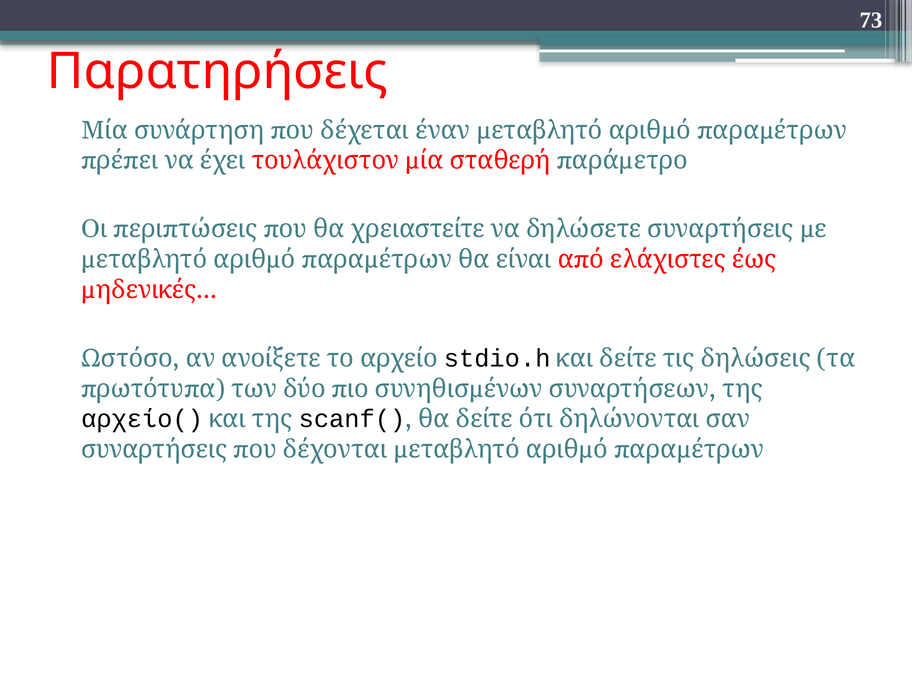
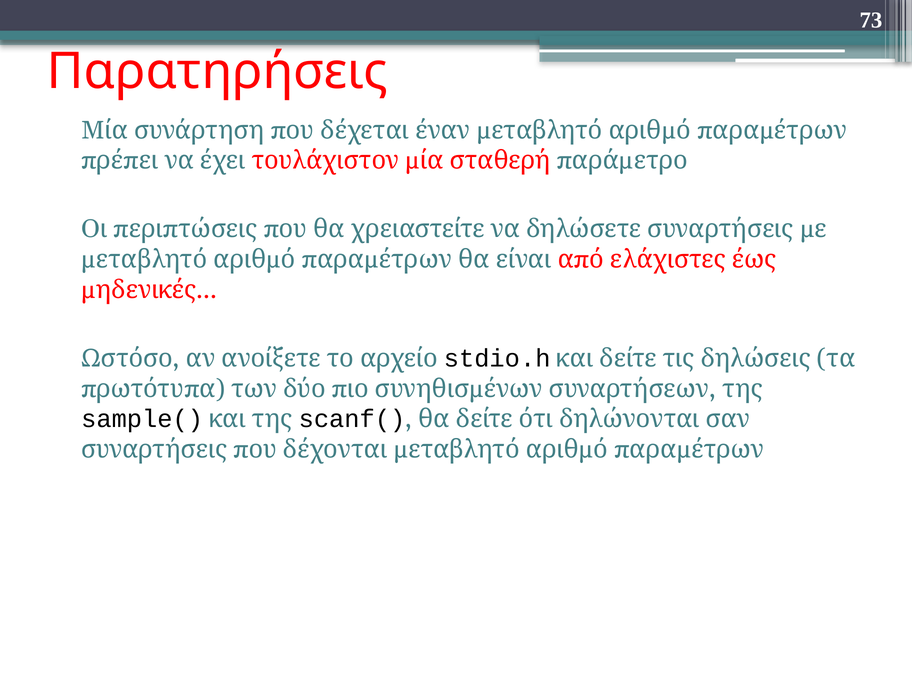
αρχείο(: αρχείο( -> sample(
